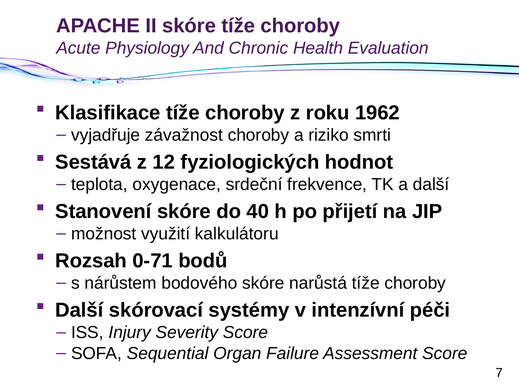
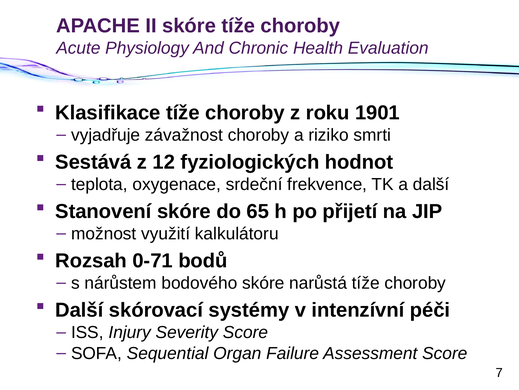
1962: 1962 -> 1901
40: 40 -> 65
